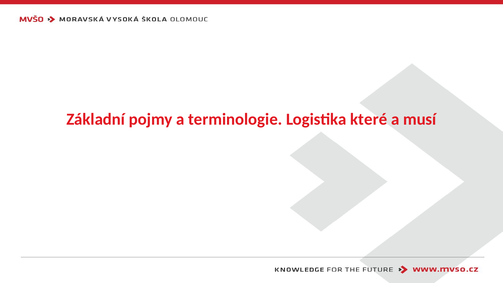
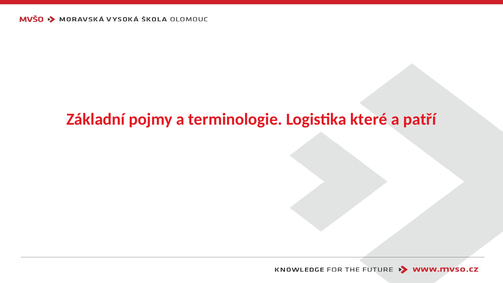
musí: musí -> patří
